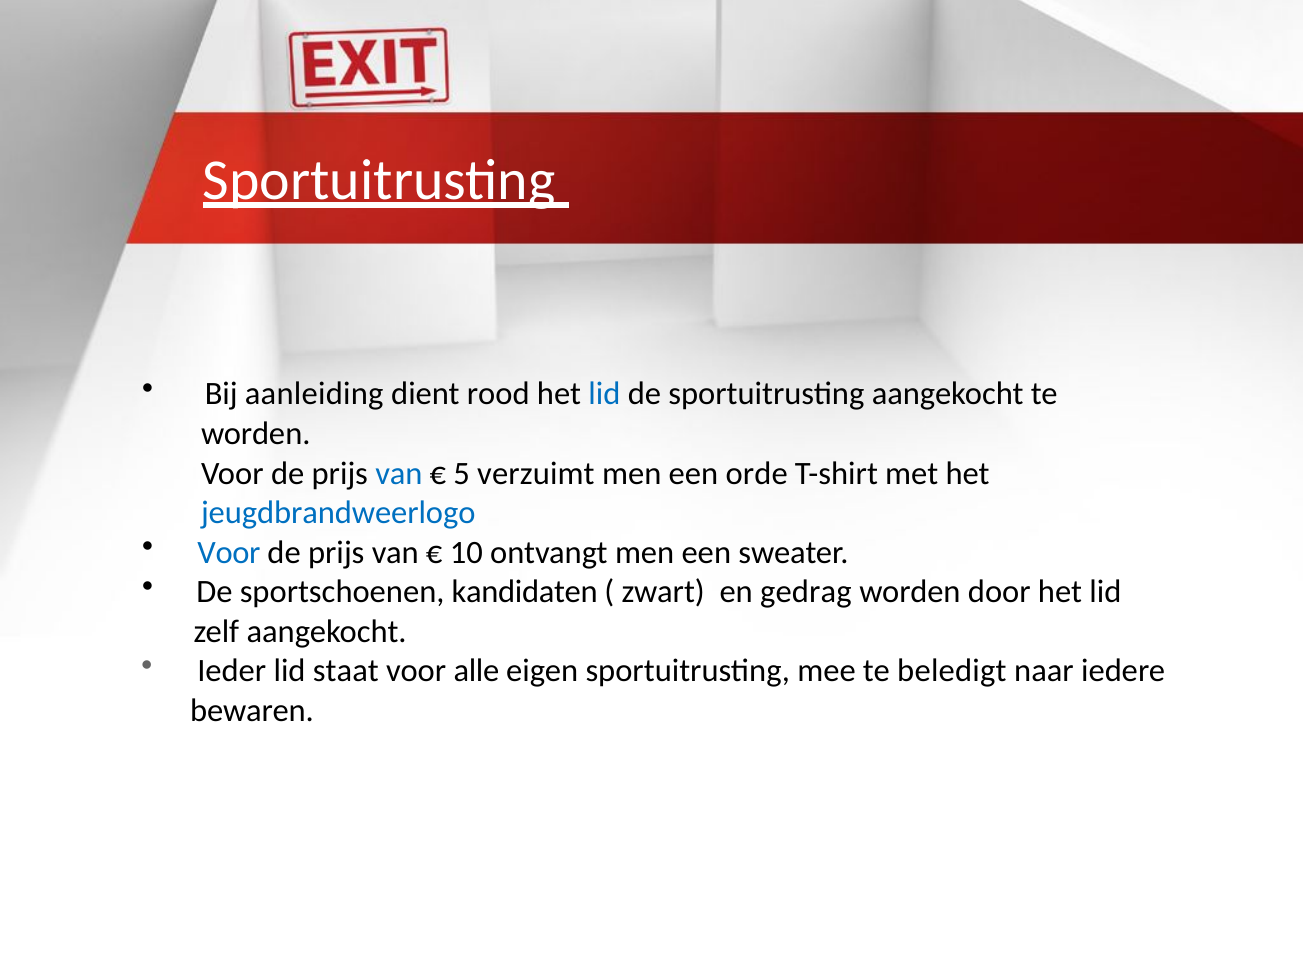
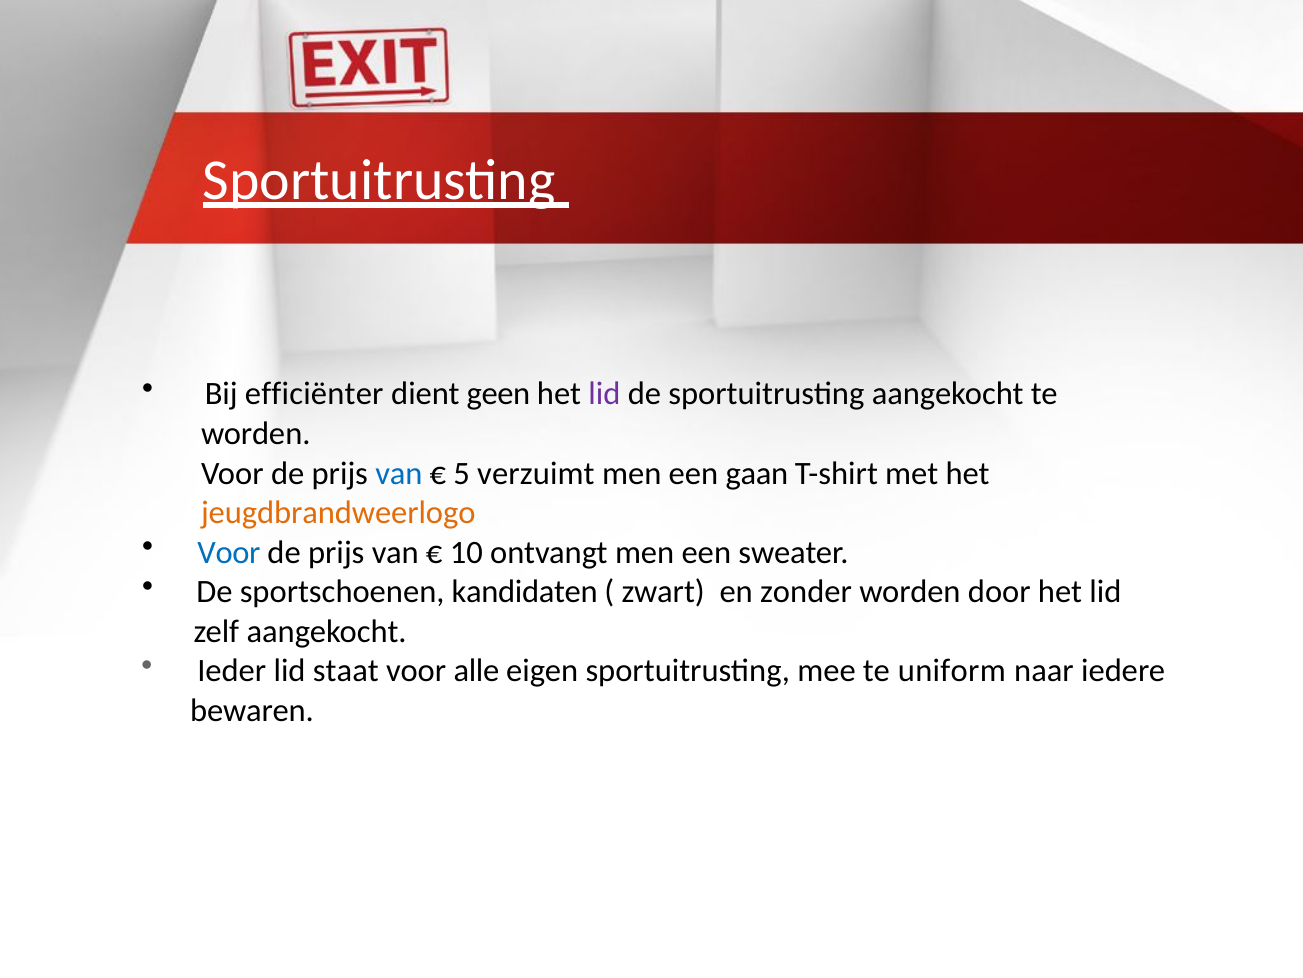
aanleiding: aanleiding -> efficiënter
rood: rood -> geen
lid at (604, 394) colour: blue -> purple
orde: orde -> gaan
jeugdbrandweerlogo colour: blue -> orange
gedrag: gedrag -> zonder
beledigt: beledigt -> uniform
